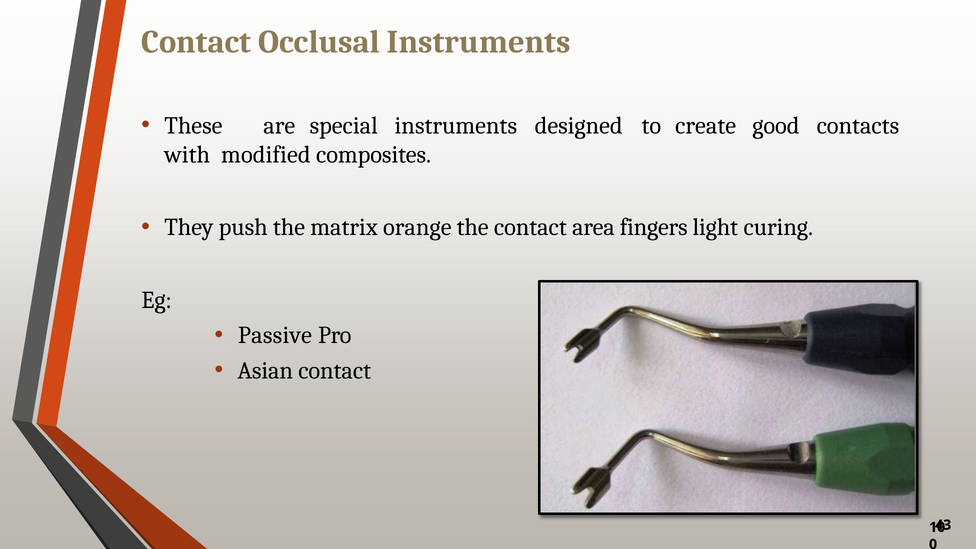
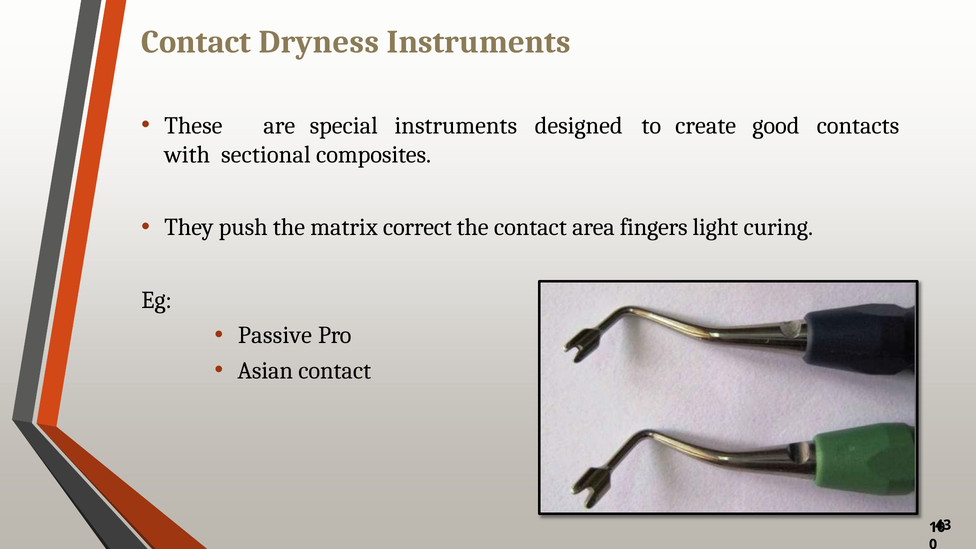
Occlusal: Occlusal -> Dryness
modified: modified -> sectional
orange: orange -> correct
